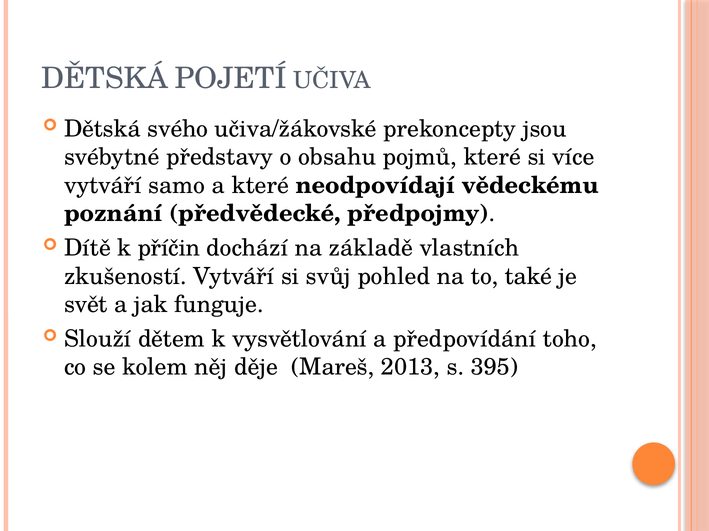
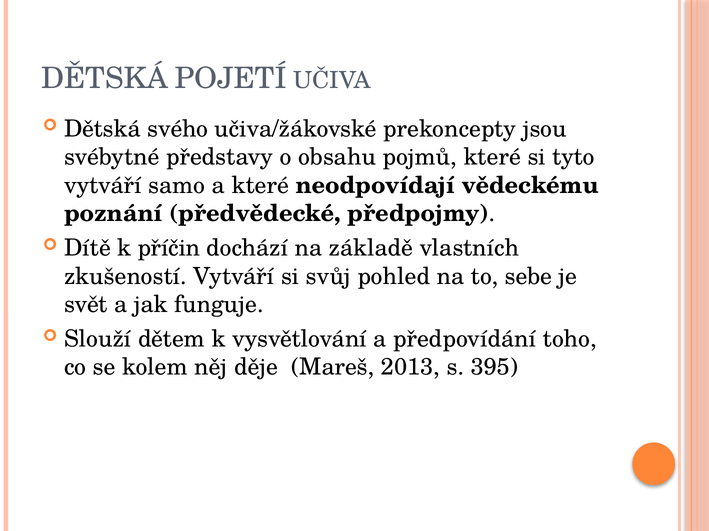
více: více -> tyto
také: také -> sebe
